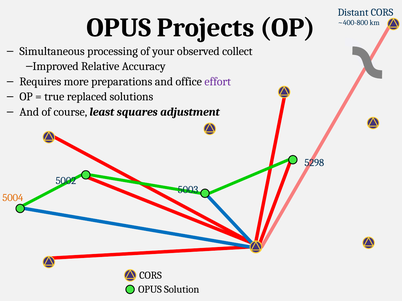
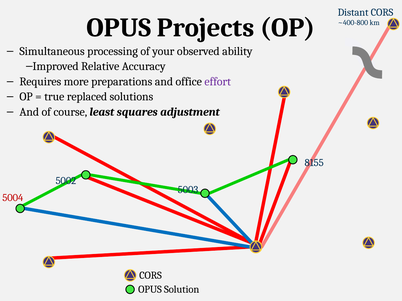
collect: collect -> ability
5298: 5298 -> 8155
5004 colour: orange -> red
